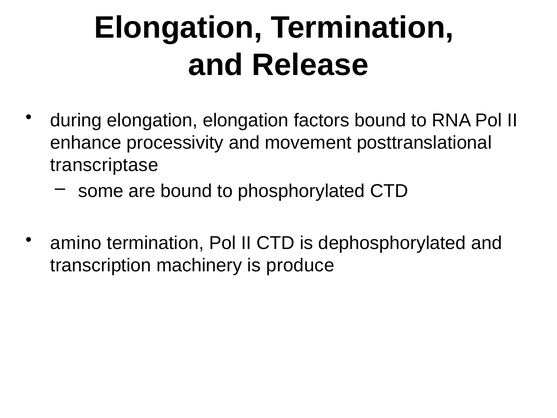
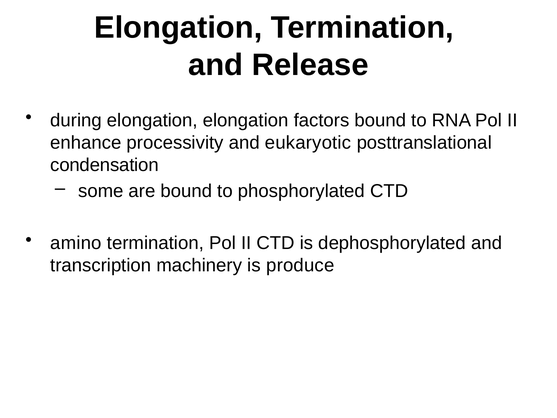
movement: movement -> eukaryotic
transcriptase: transcriptase -> condensation
